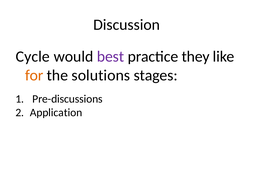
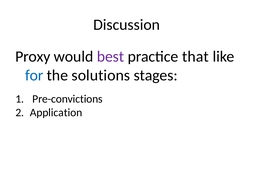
Cycle: Cycle -> Proxy
they: they -> that
for colour: orange -> blue
Pre-discussions: Pre-discussions -> Pre-convictions
